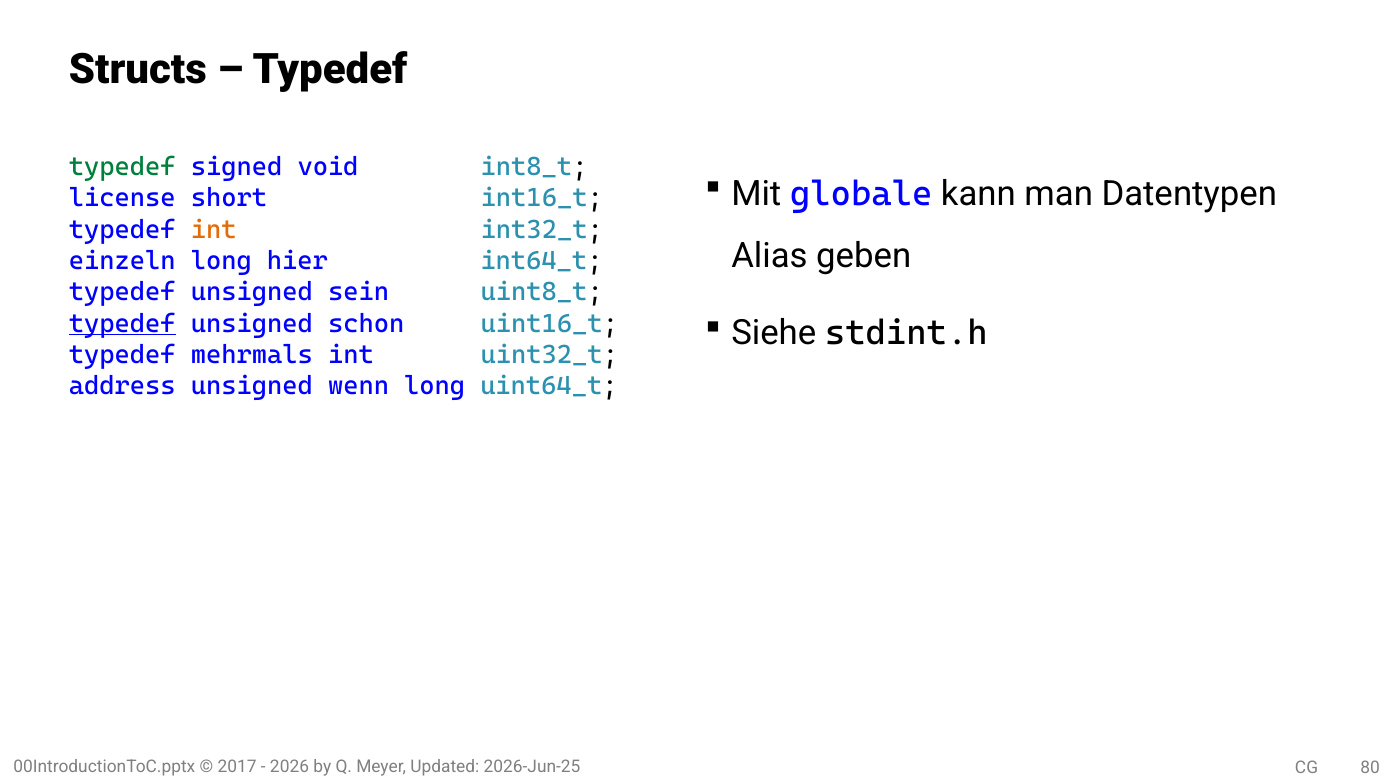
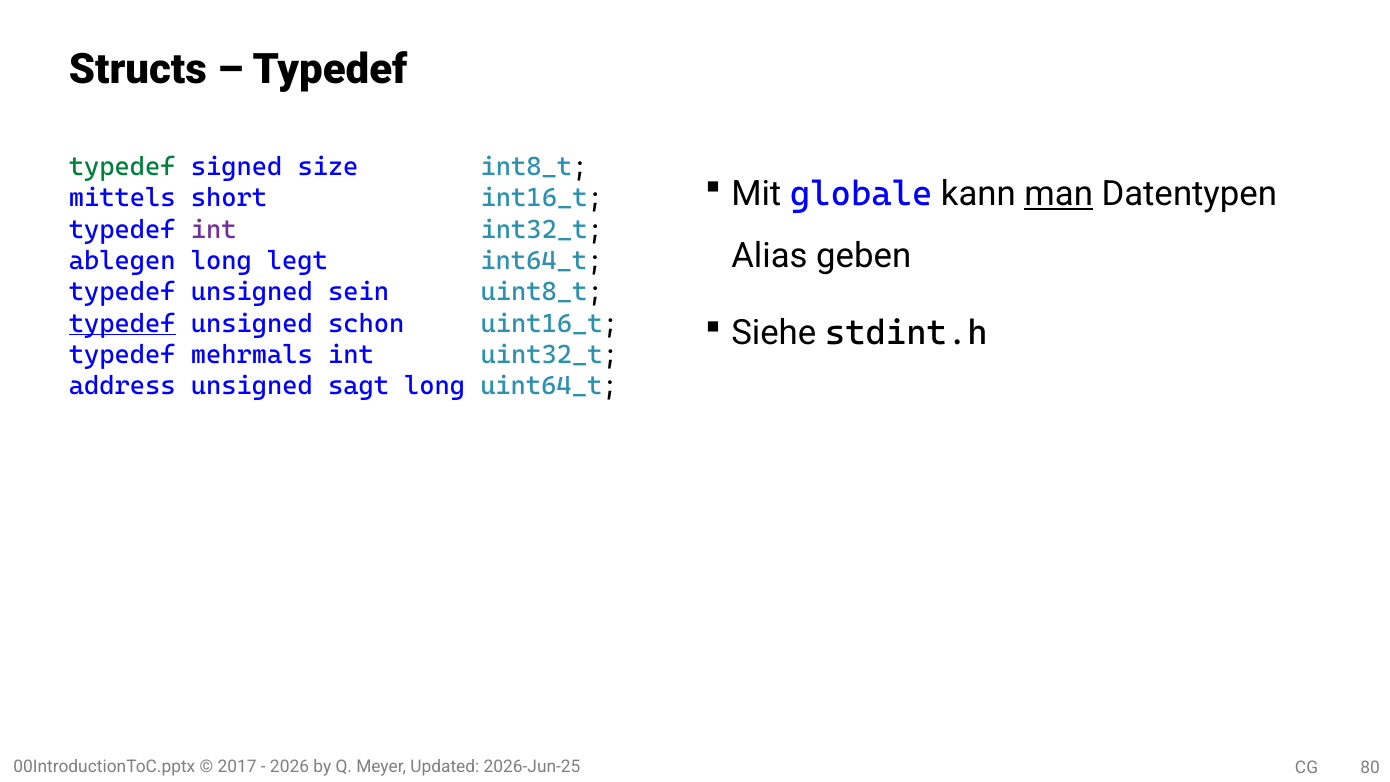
void: void -> size
man underline: none -> present
license: license -> mittels
int at (214, 230) colour: orange -> purple
einzeln: einzeln -> ablegen
hier: hier -> legt
wenn: wenn -> sagt
